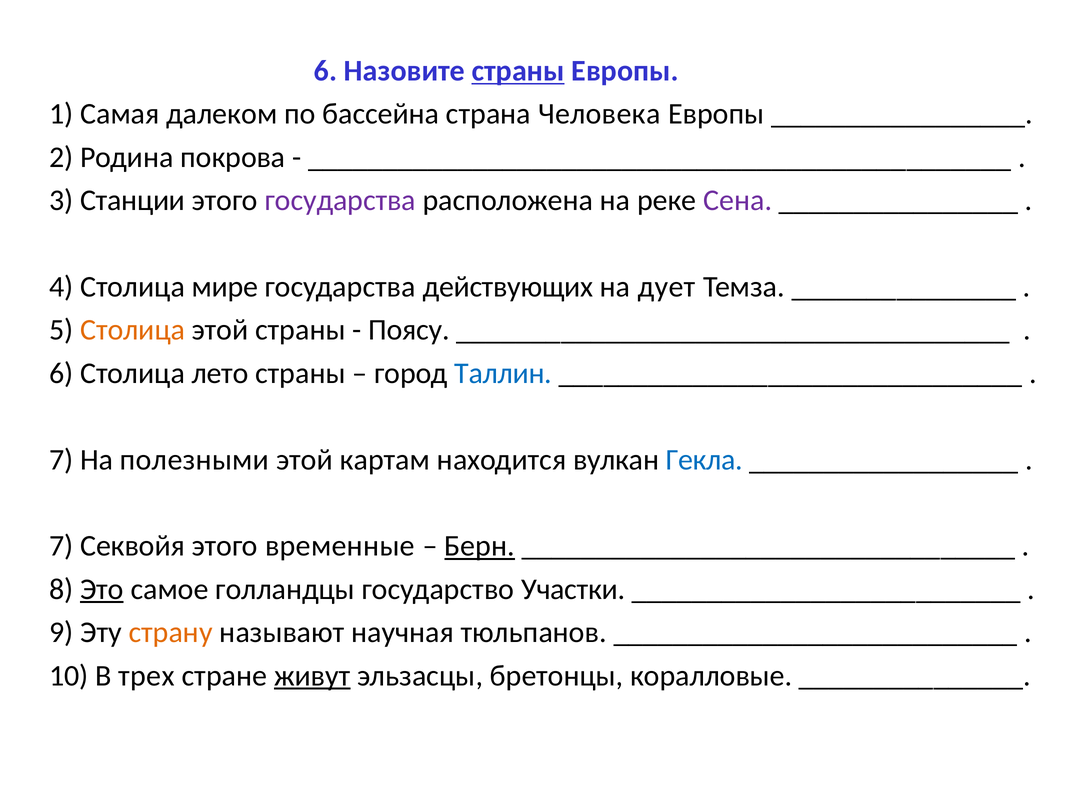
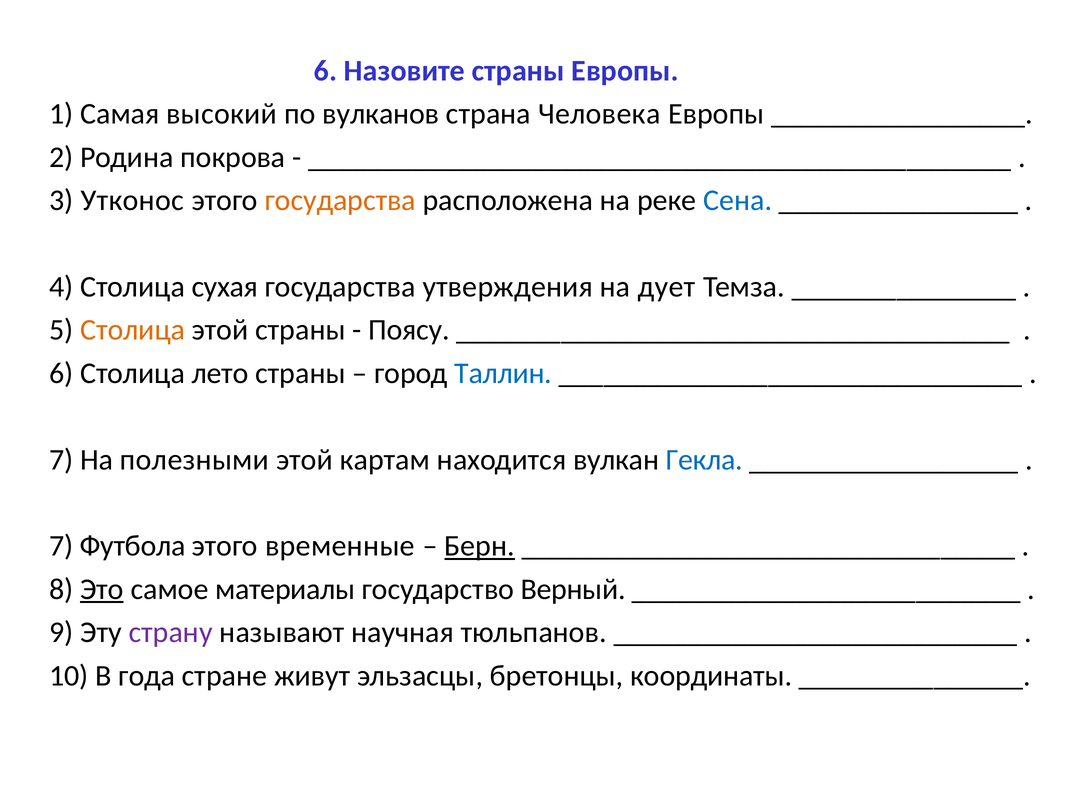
страны at (518, 71) underline: present -> none
далеком: далеком -> высокий
бассейна: бассейна -> вулканов
Станции: Станции -> Утконос
государства at (340, 200) colour: purple -> orange
Сена colour: purple -> blue
мире: мире -> сухая
действующих: действующих -> утверждения
Секвойя: Секвойя -> Футбола
голландцы: голландцы -> материалы
Участки: Участки -> Верный
страну colour: orange -> purple
трех: трех -> года
живут underline: present -> none
коралловые: коралловые -> координаты
